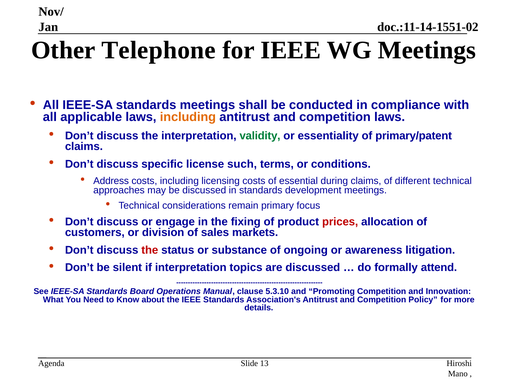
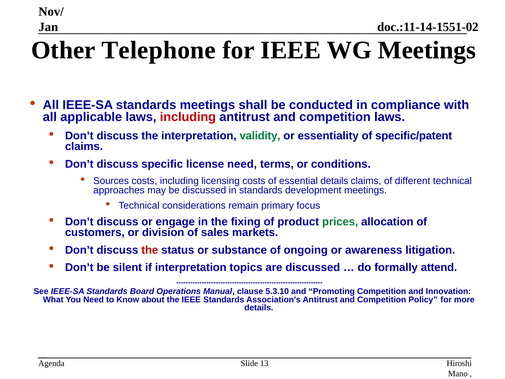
including at (188, 117) colour: orange -> red
primary/patent: primary/patent -> specific/patent
license such: such -> need
Address: Address -> Sources
essential during: during -> details
prices colour: red -> green
